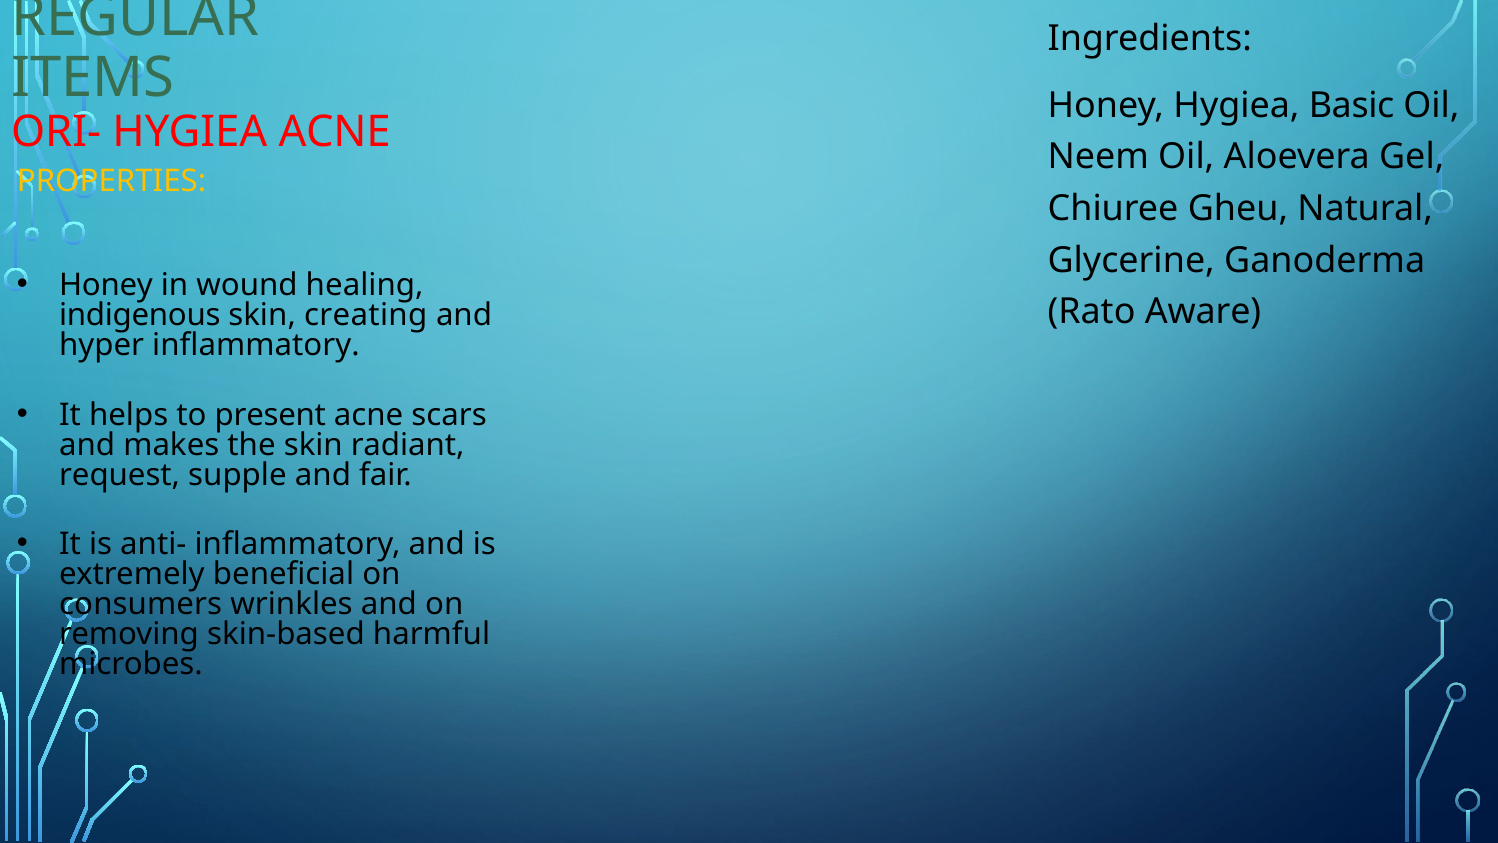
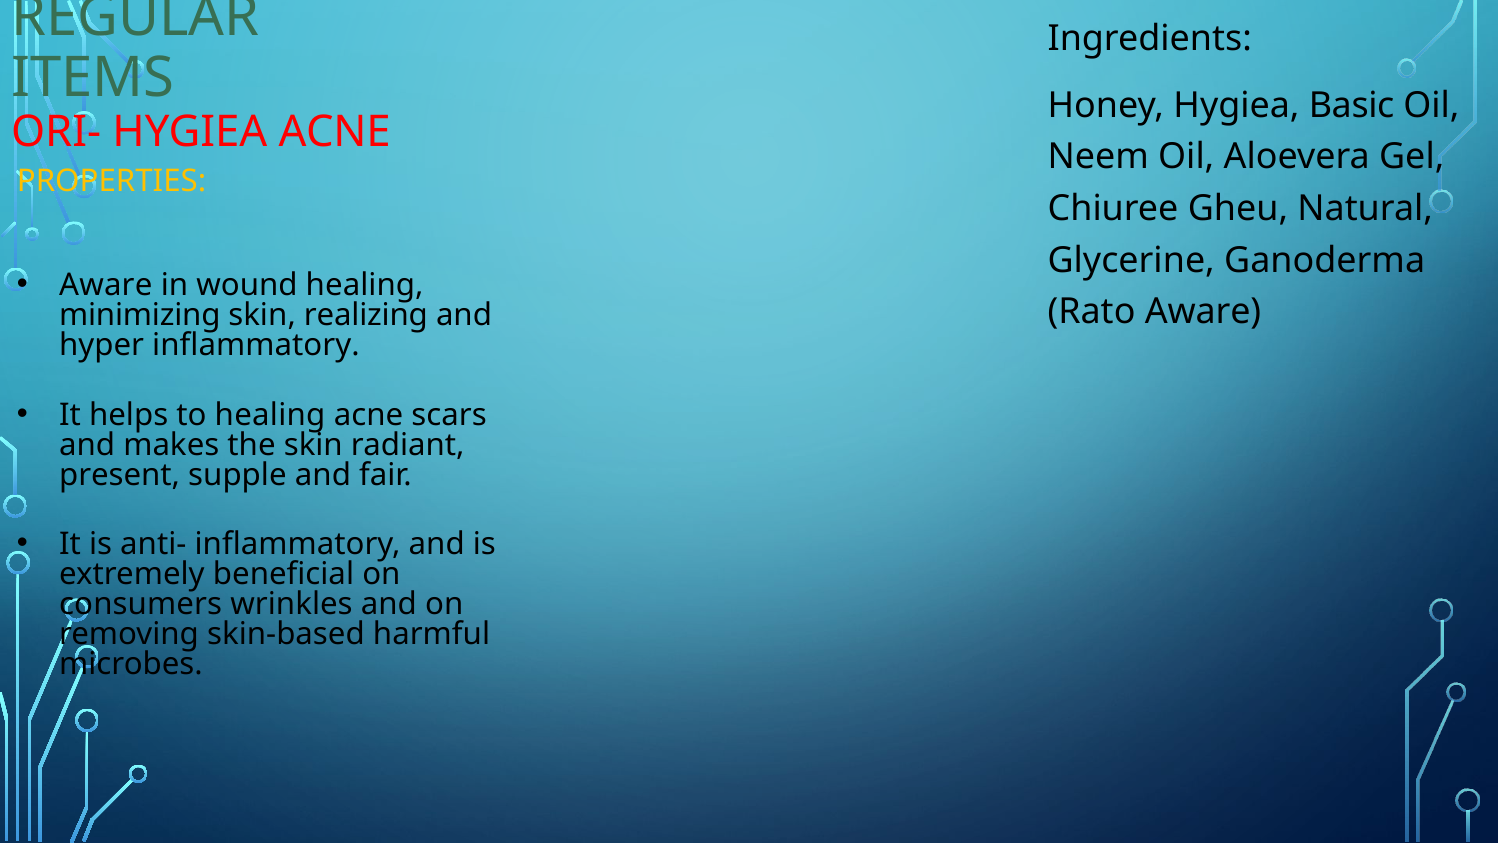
Honey at (106, 285): Honey -> Aware
indigenous: indigenous -> minimizing
creating: creating -> realizing
to present: present -> healing
request: request -> present
